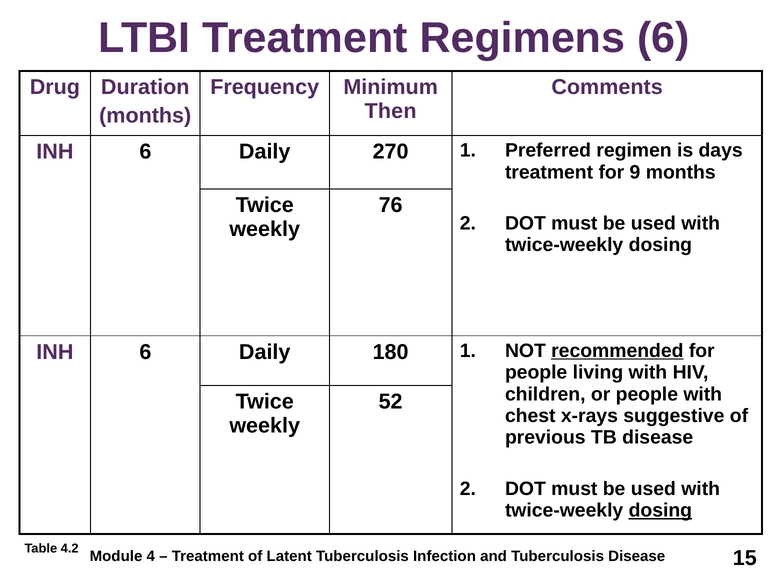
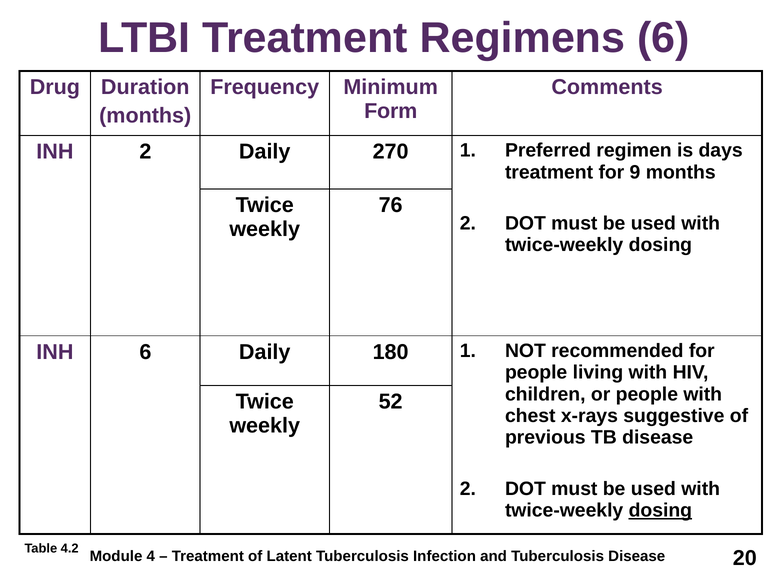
Then: Then -> Form
6 at (145, 152): 6 -> 2
recommended underline: present -> none
15: 15 -> 20
